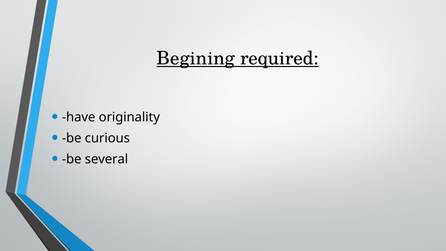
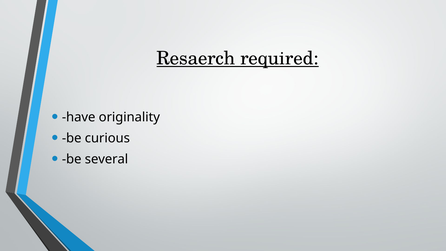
Begining: Begining -> Resaerch
